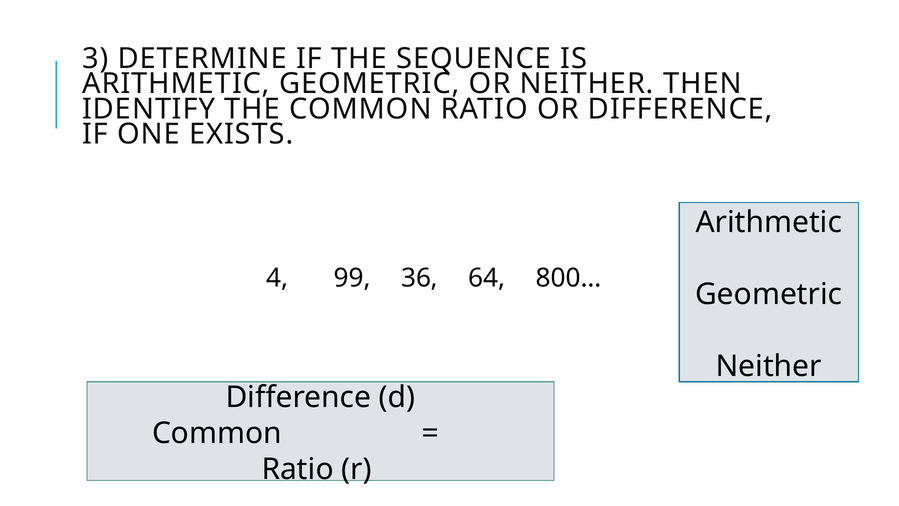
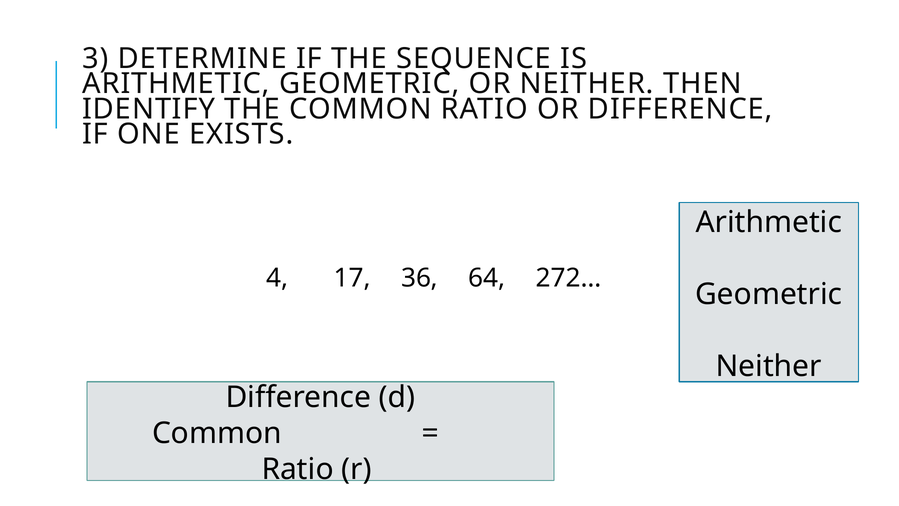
99: 99 -> 17
800…: 800… -> 272…
